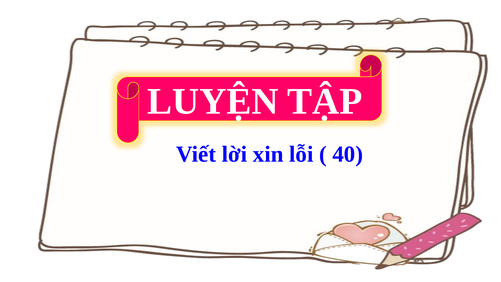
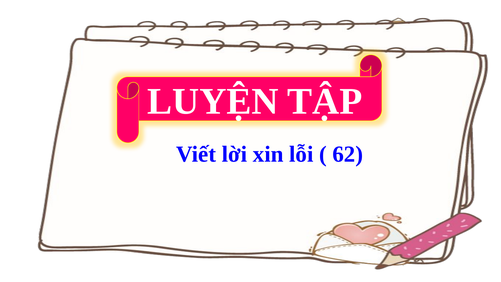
40: 40 -> 62
